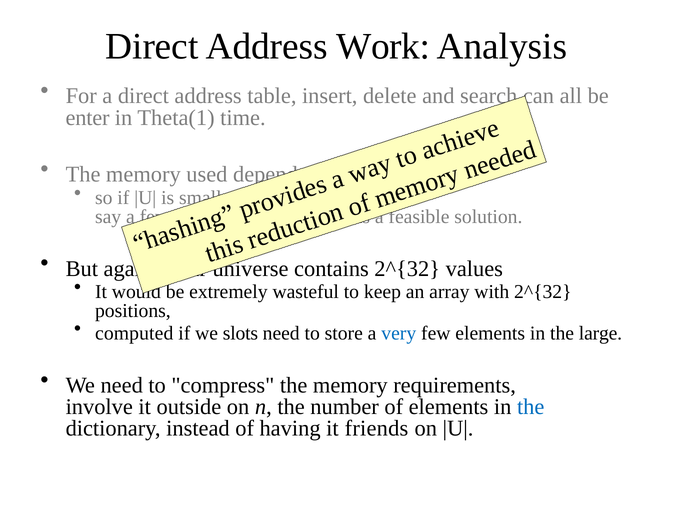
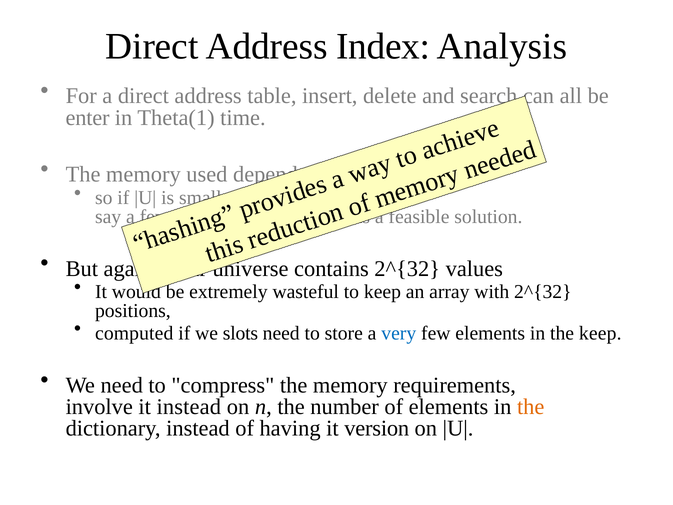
Work: Work -> Index
the large: large -> keep
it outside: outside -> instead
the at (531, 407) colour: blue -> orange
friends: friends -> version
